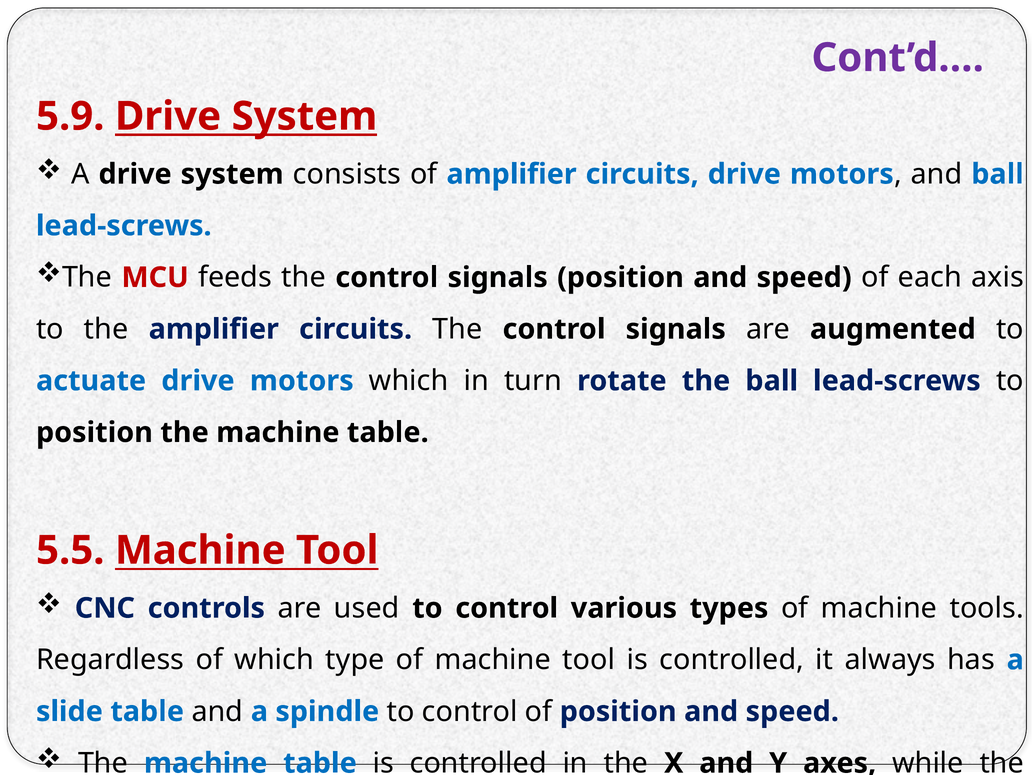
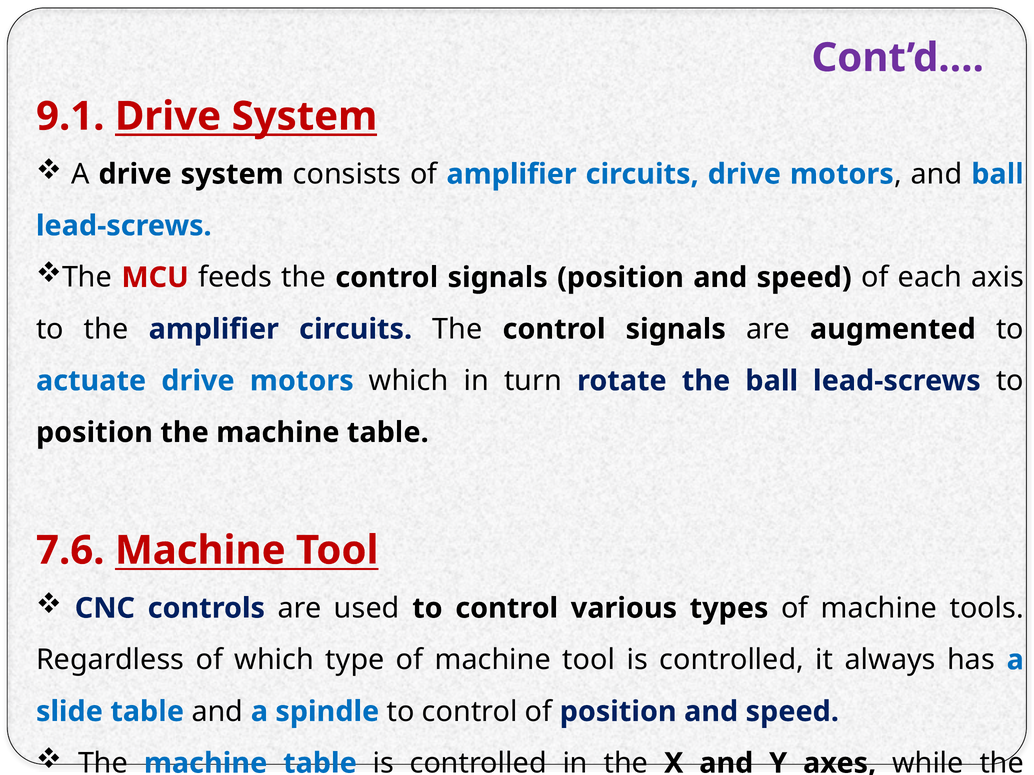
5.9: 5.9 -> 9.1
5.5: 5.5 -> 7.6
